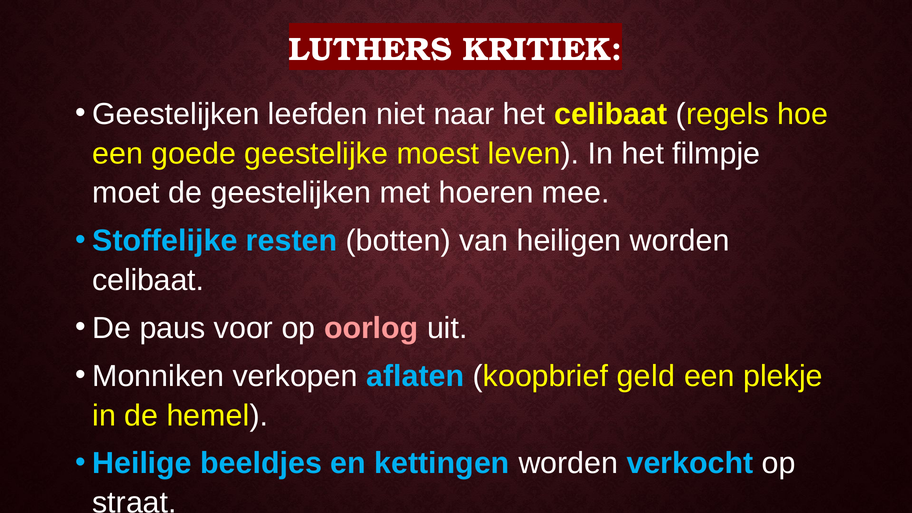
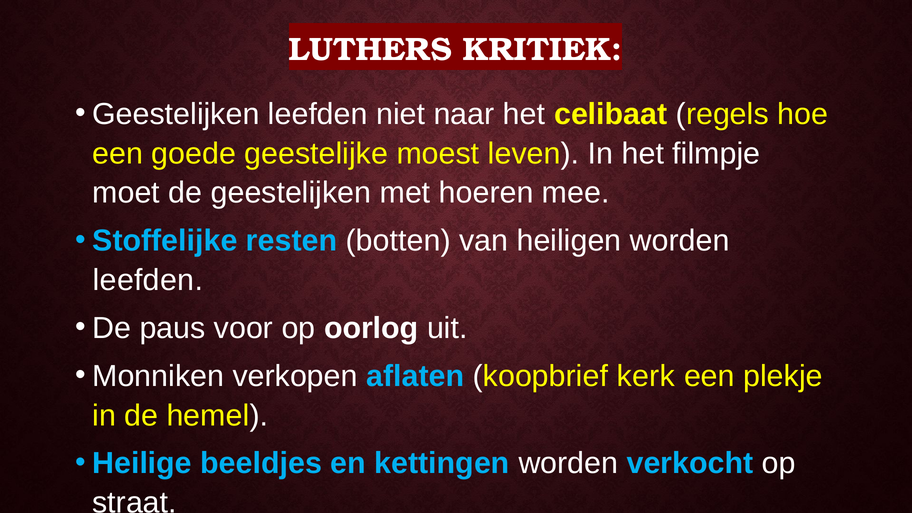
celibaat at (148, 280): celibaat -> leefden
oorlog colour: pink -> white
geld: geld -> kerk
